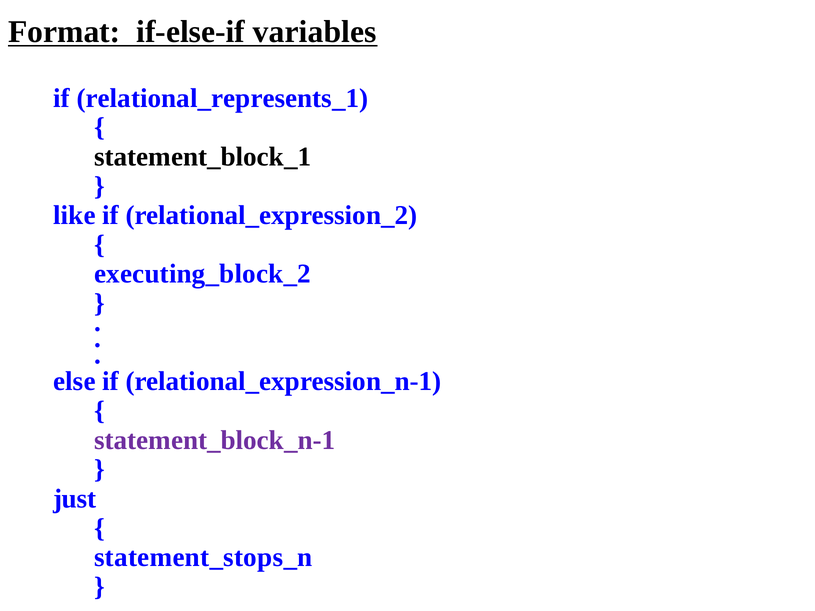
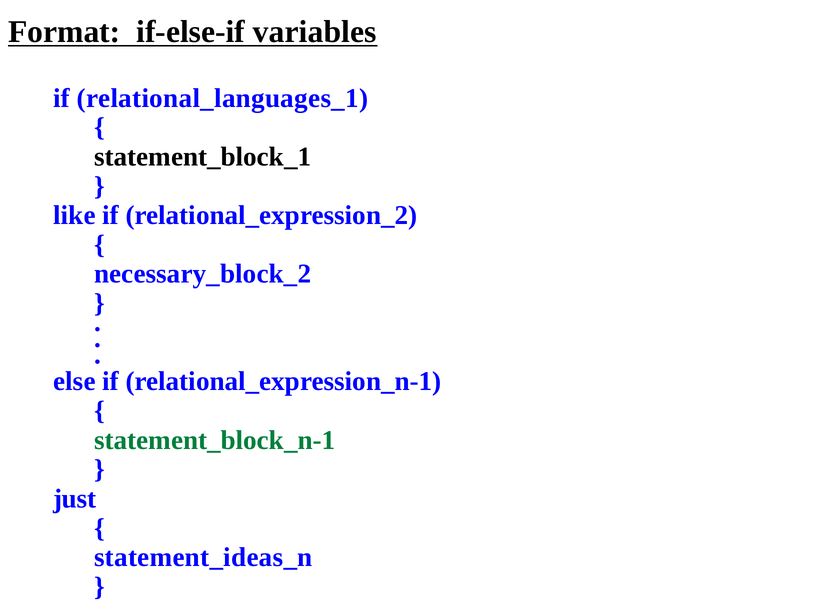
relational_represents_1: relational_represents_1 -> relational_languages_1
executing_block_2: executing_block_2 -> necessary_block_2
statement_block_n-1 colour: purple -> green
statement_stops_n: statement_stops_n -> statement_ideas_n
